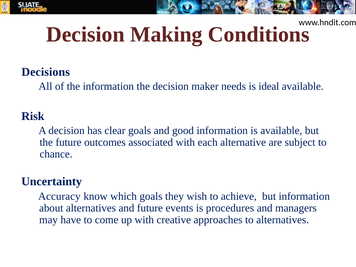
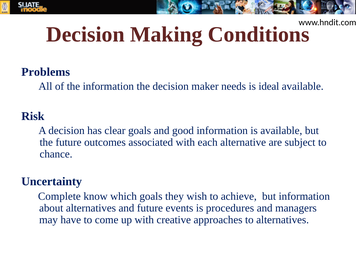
Decisions: Decisions -> Problems
Accuracy: Accuracy -> Complete
